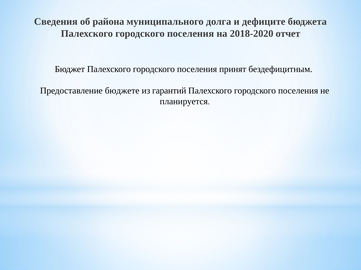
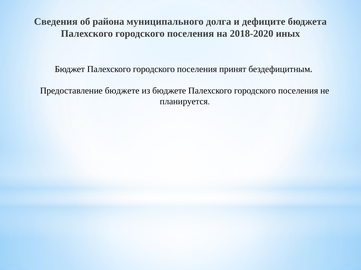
отчет: отчет -> иных
из гарантий: гарантий -> бюджете
